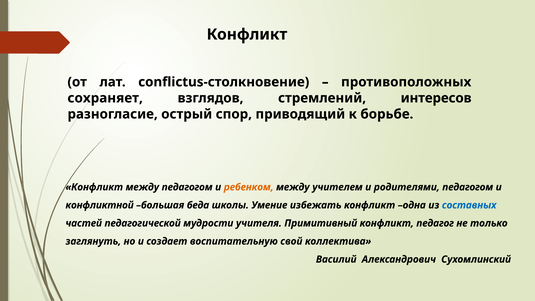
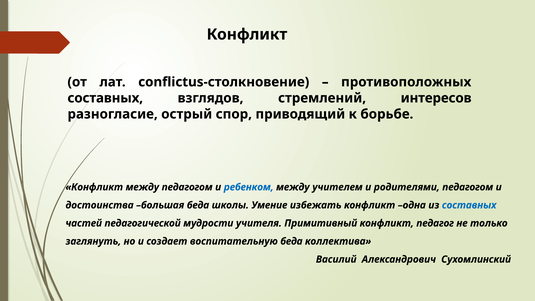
сохраняет at (105, 98): сохраняет -> составных
ребенком colour: orange -> blue
конфликтной: конфликтной -> достоинства
воспитательную свой: свой -> беда
